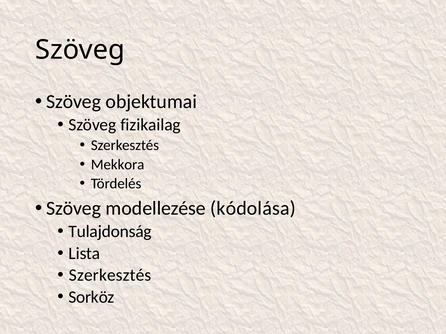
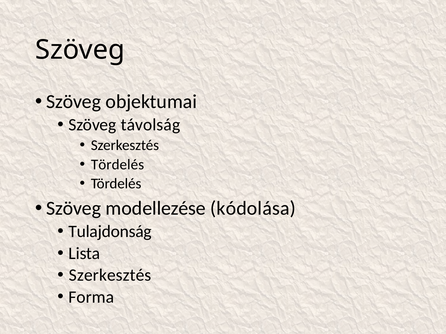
fizikailag: fizikailag -> távolság
Mekkora at (118, 165): Mekkora -> Tördelés
Sorköz: Sorköz -> Forma
